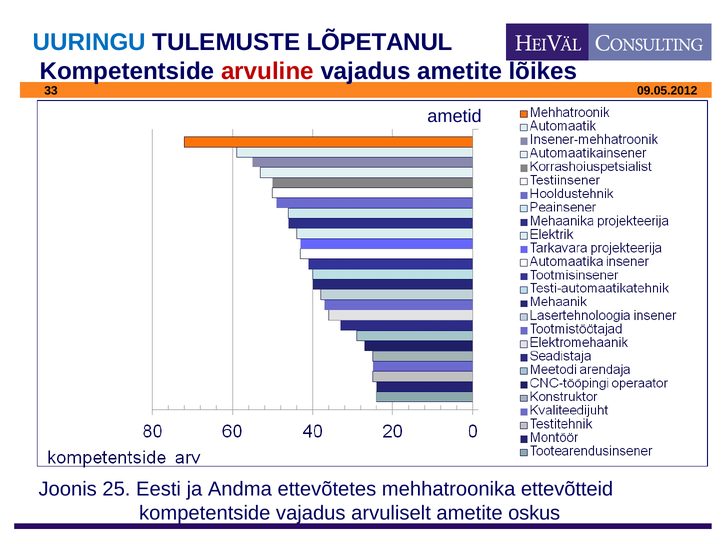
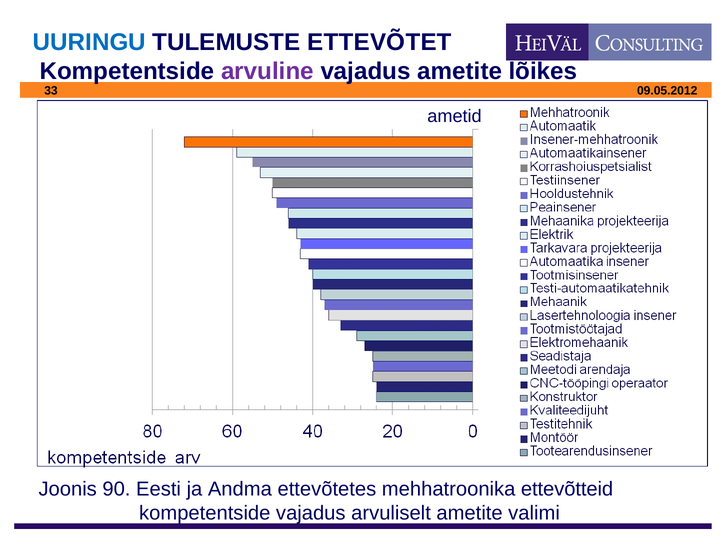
LÕPETANUL: LÕPETANUL -> ETTEVÕTET
arvuline colour: red -> purple
25: 25 -> 90
oskus: oskus -> valimi
